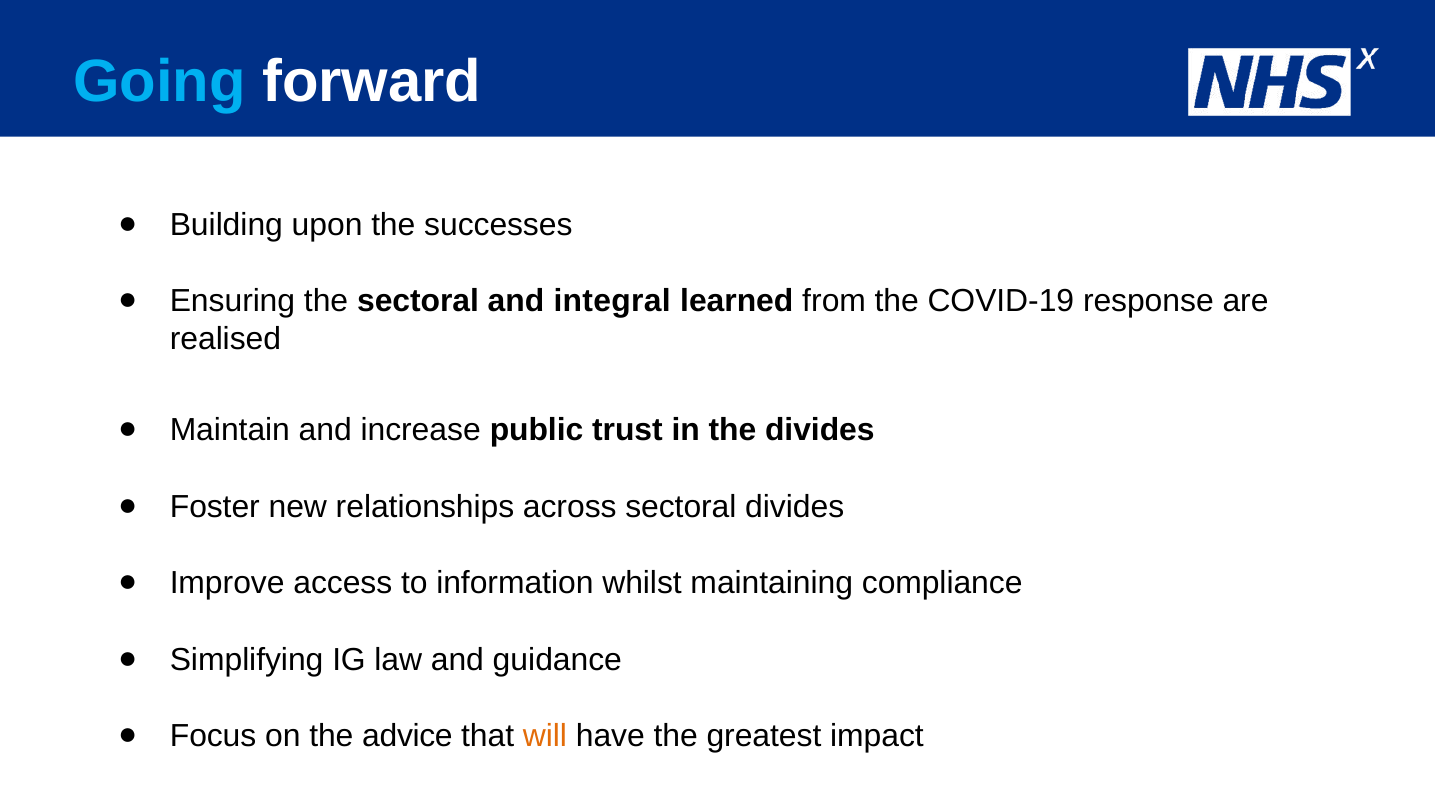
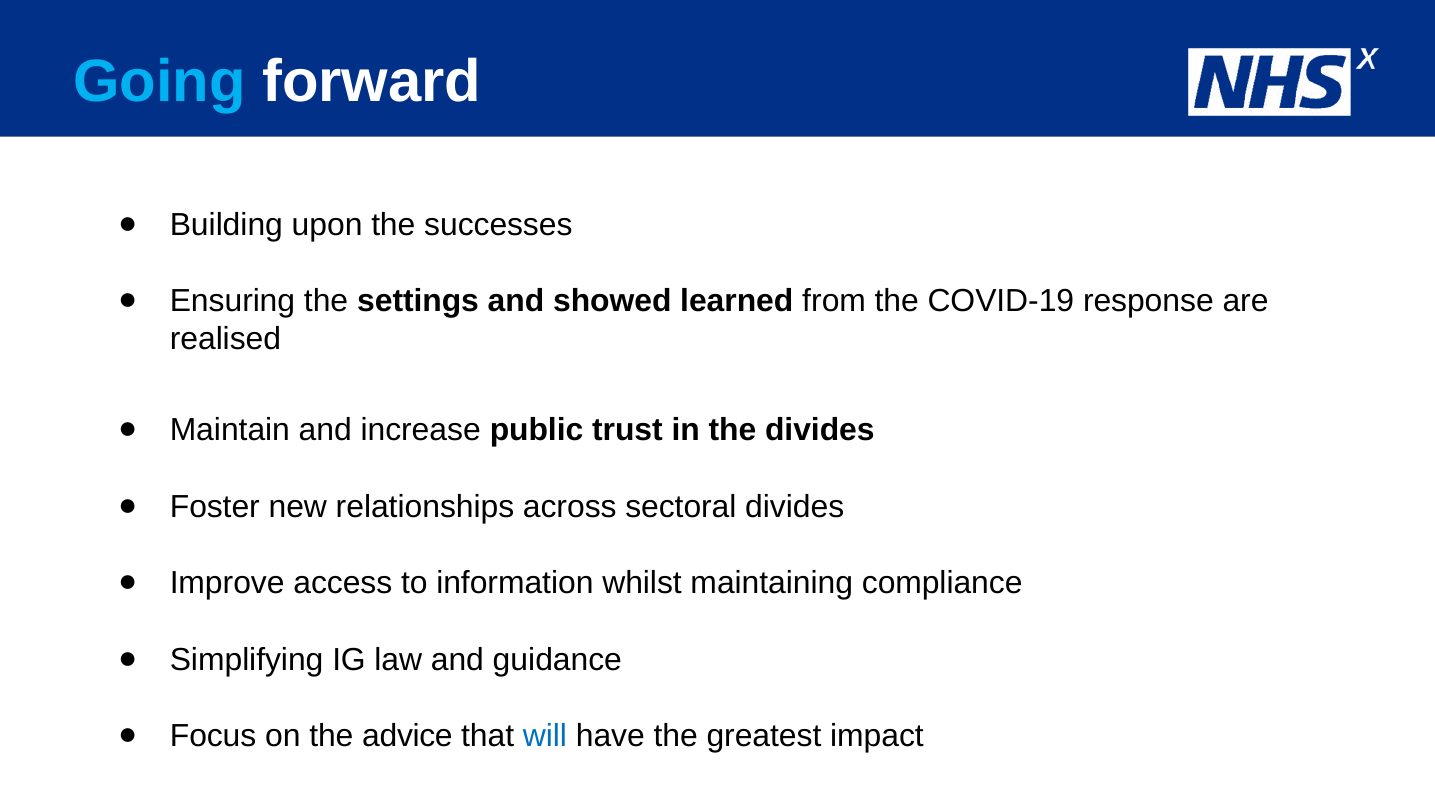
the sectoral: sectoral -> settings
integral: integral -> showed
will colour: orange -> blue
